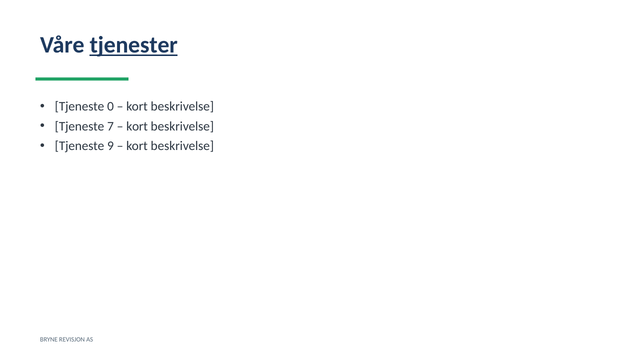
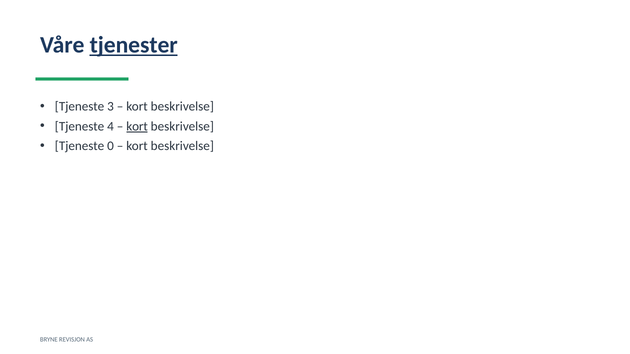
0: 0 -> 3
7: 7 -> 4
kort at (137, 126) underline: none -> present
9: 9 -> 0
